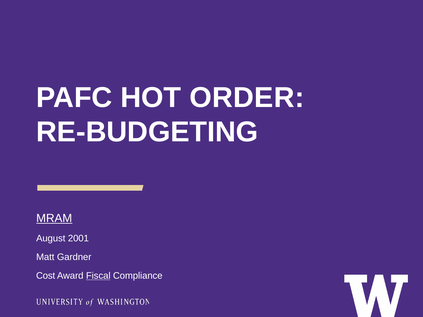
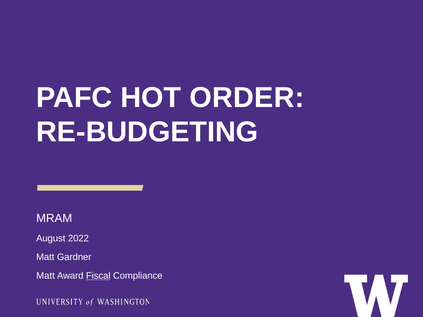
MRAM underline: present -> none
2001: 2001 -> 2022
Cost at (46, 276): Cost -> Matt
